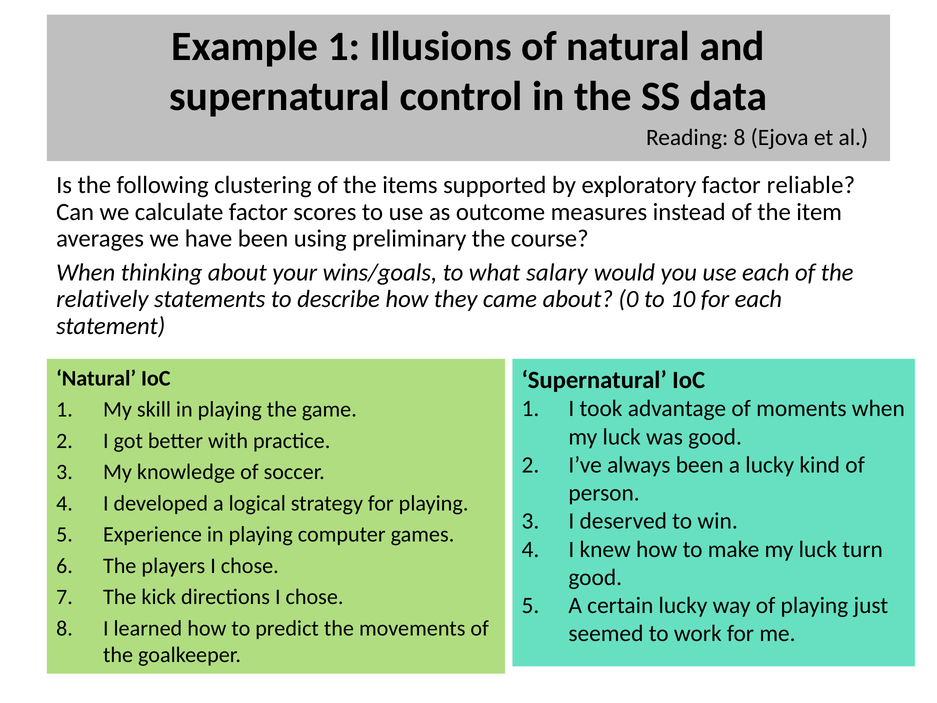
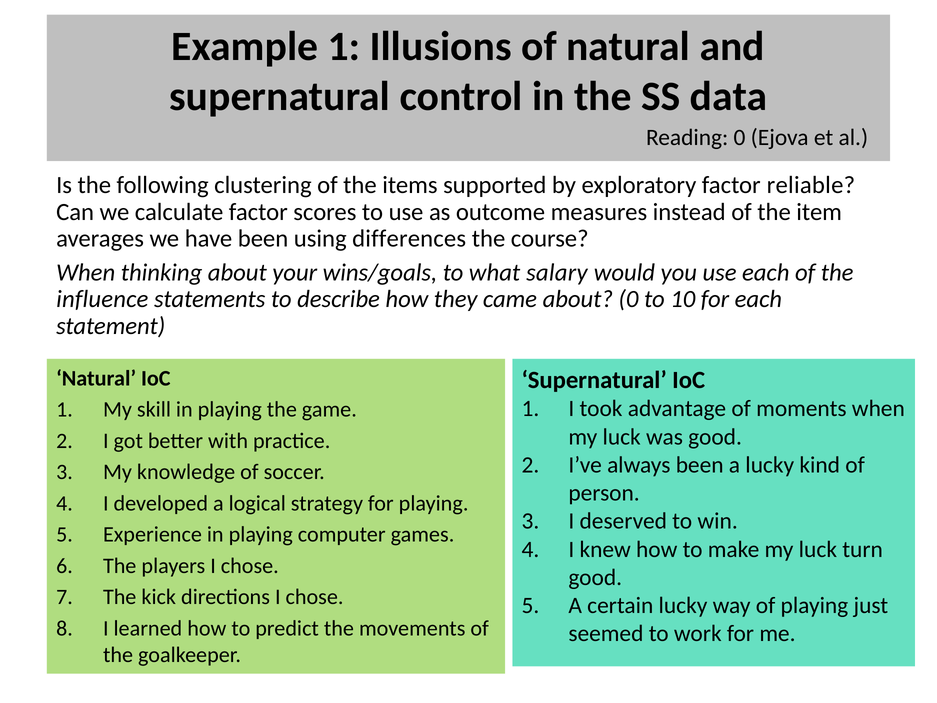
Reading 8: 8 -> 0
preliminary: preliminary -> differences
relatively: relatively -> influence
